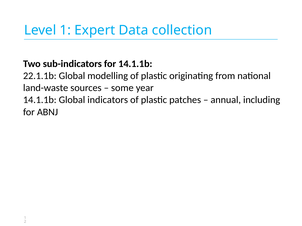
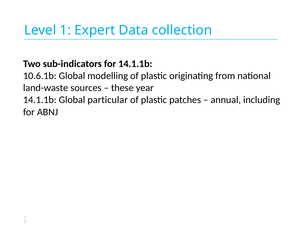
22.1.1b: 22.1.1b -> 10.6.1b
some: some -> these
indicators: indicators -> particular
